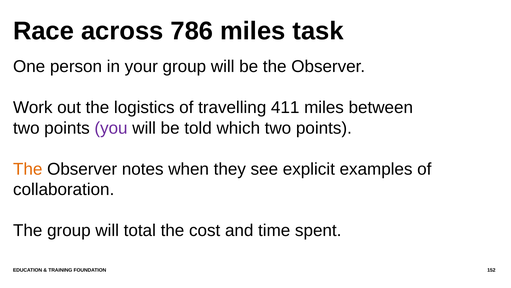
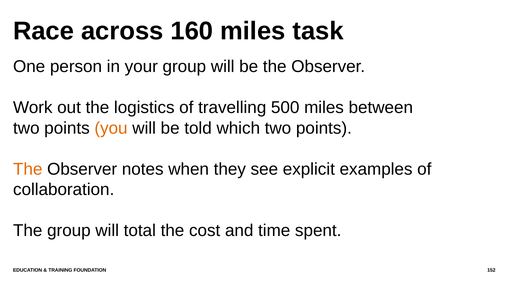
786: 786 -> 160
411: 411 -> 500
you colour: purple -> orange
